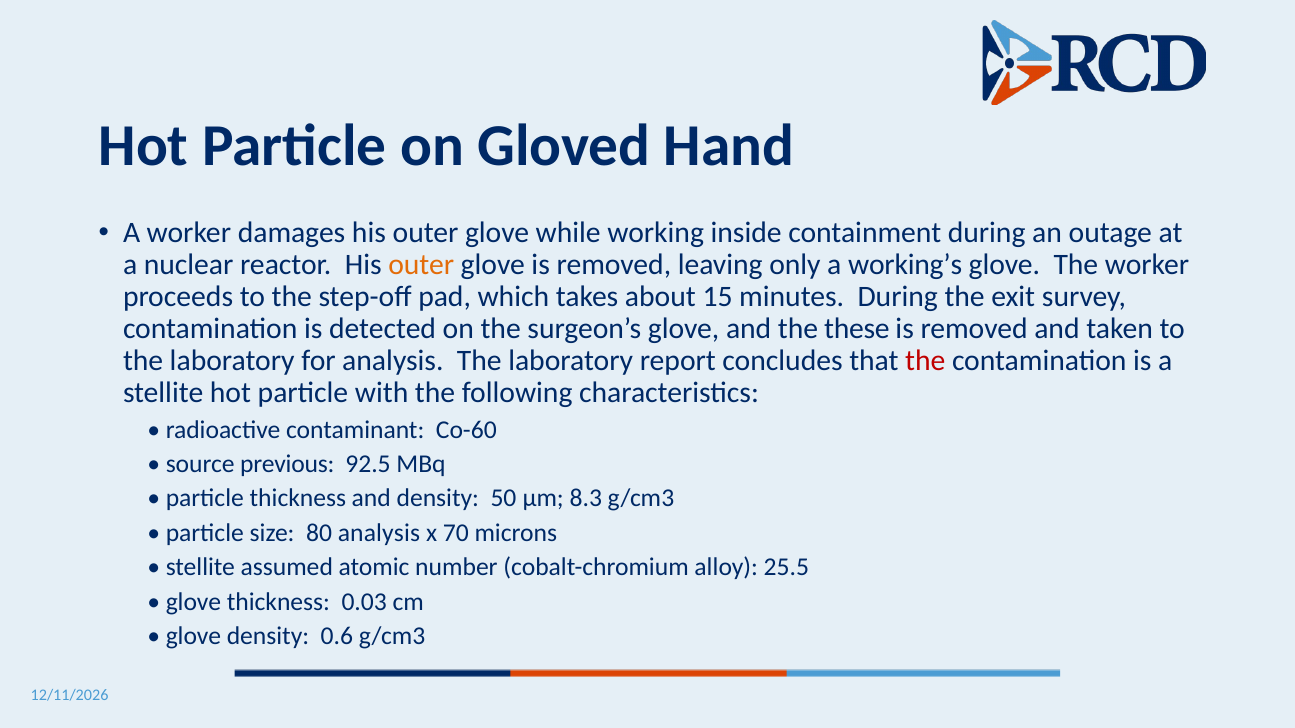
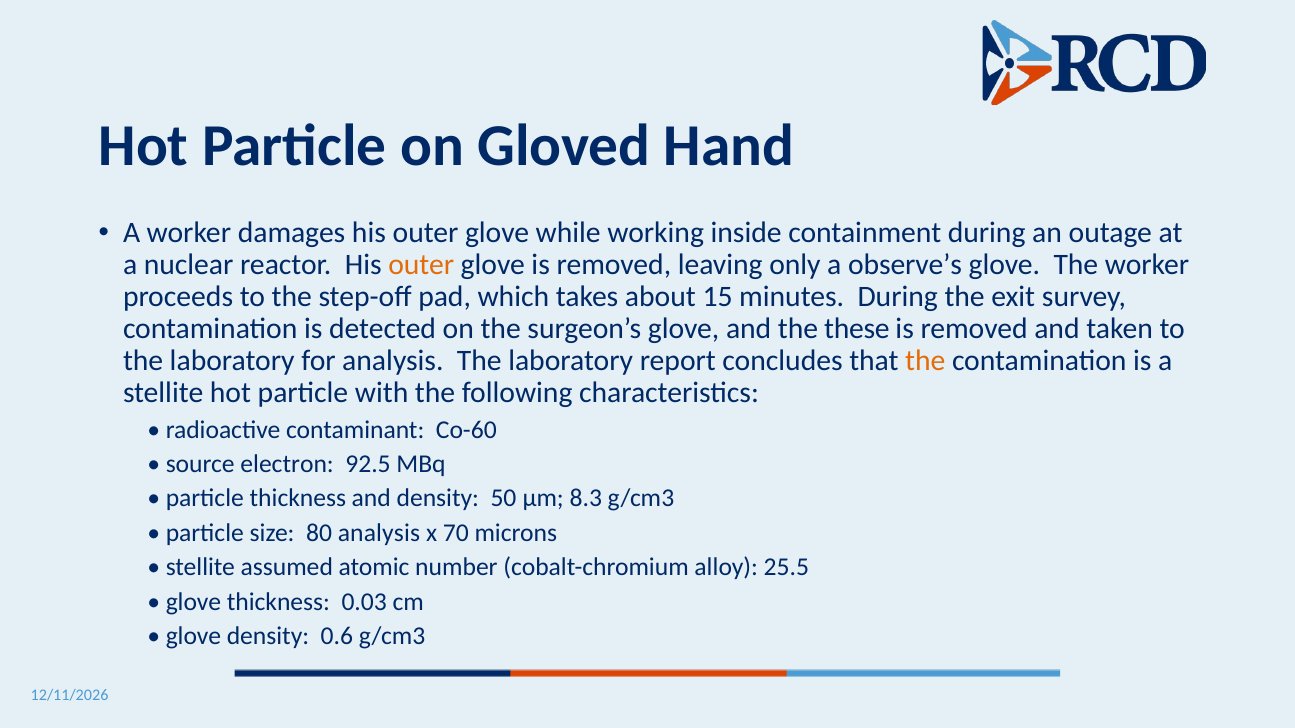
working’s: working’s -> observe’s
the at (925, 361) colour: red -> orange
previous: previous -> electron
